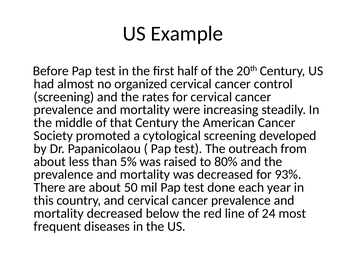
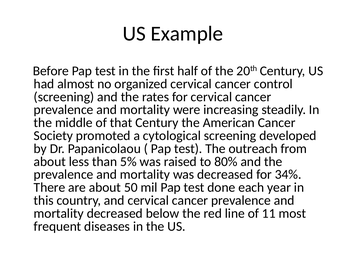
93%: 93% -> 34%
24: 24 -> 11
